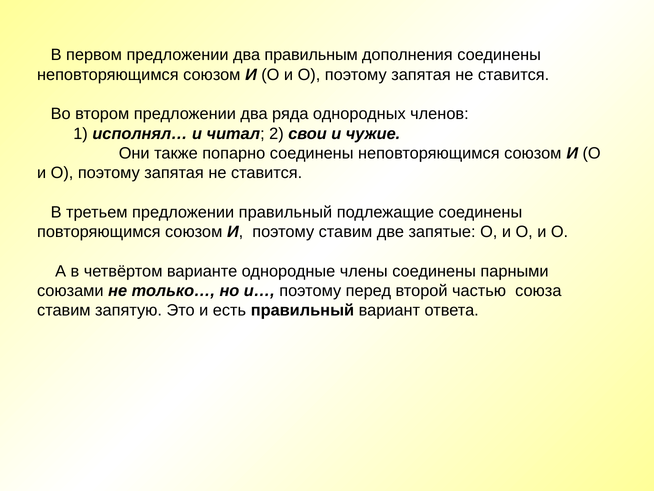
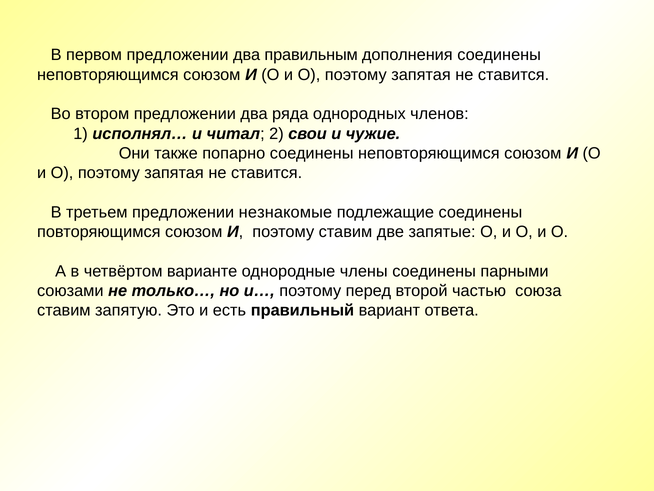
предложении правильный: правильный -> незнакомые
